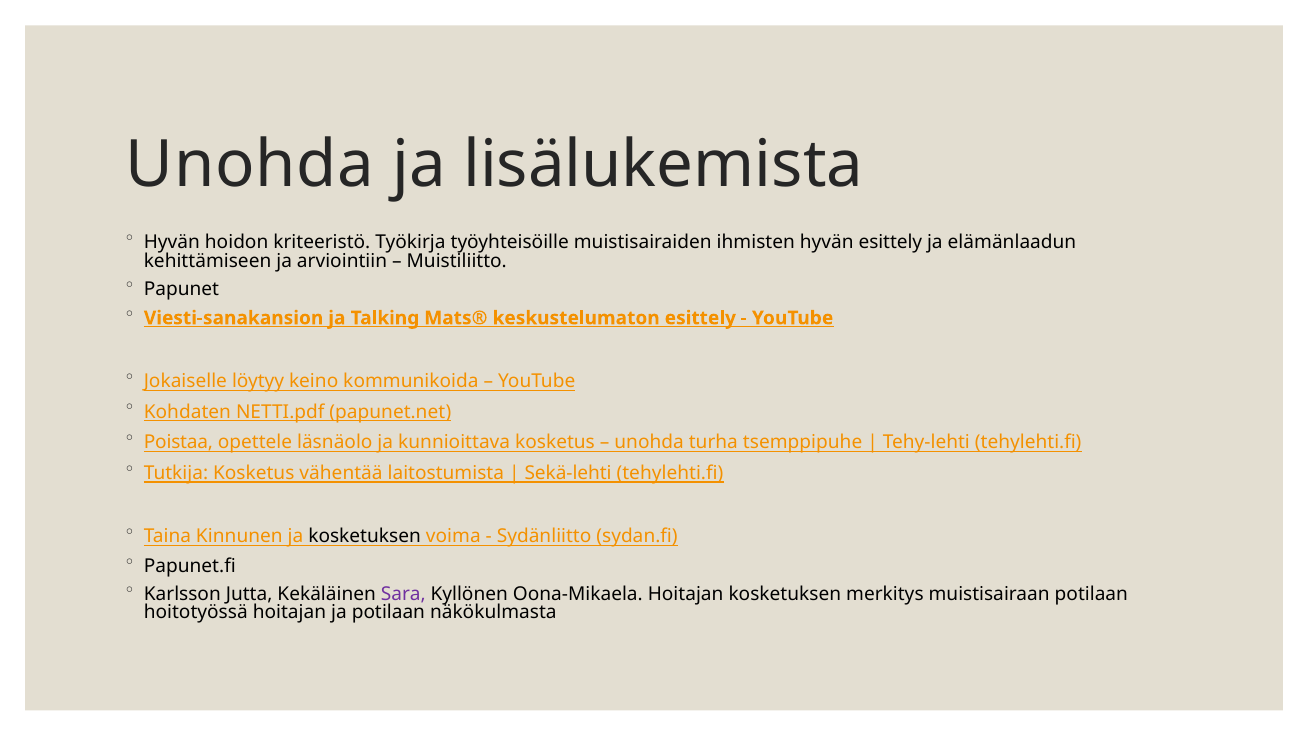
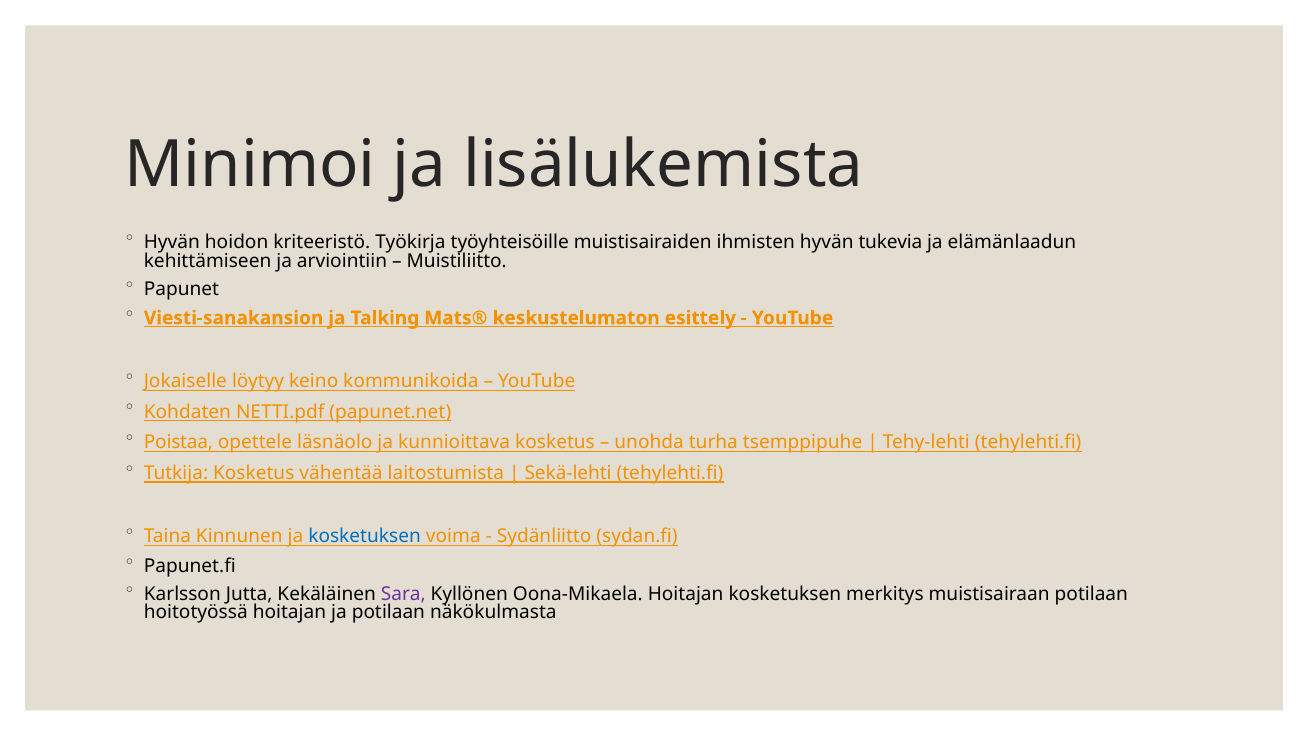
Unohda at (250, 165): Unohda -> Minimoi
hyvän esittely: esittely -> tukevia
kosketuksen at (365, 536) colour: black -> blue
